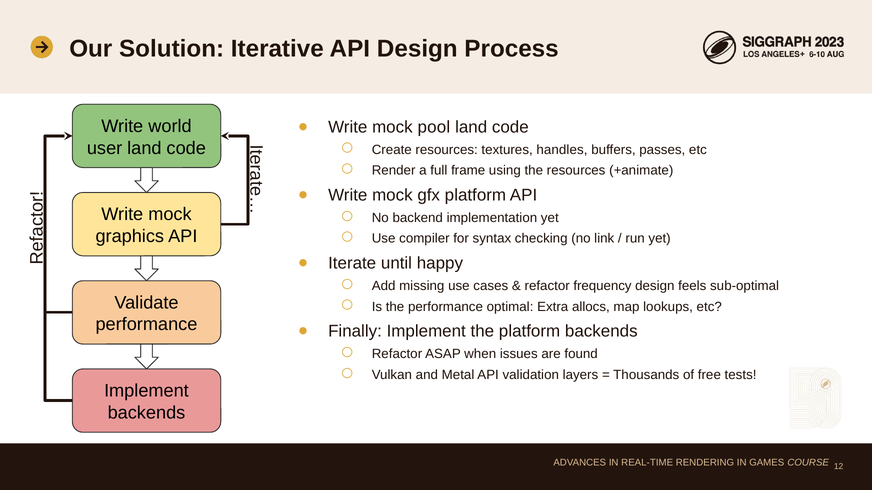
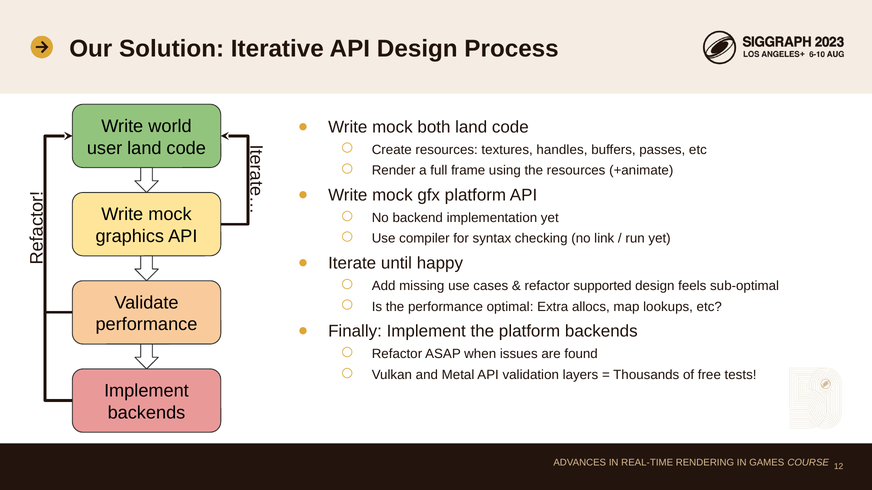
pool: pool -> both
frequency: frequency -> supported
